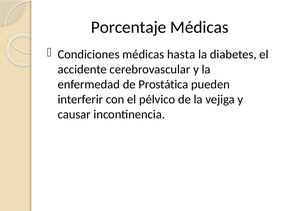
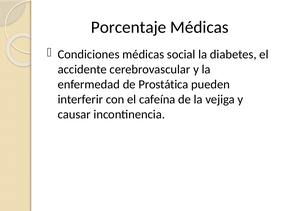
hasta: hasta -> social
pélvico: pélvico -> cafeína
